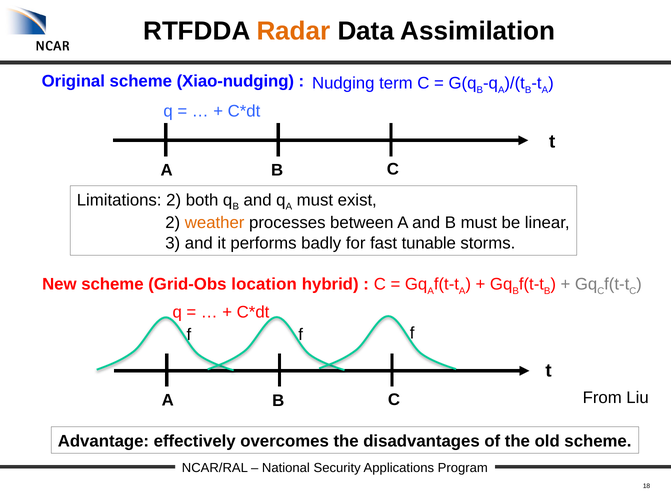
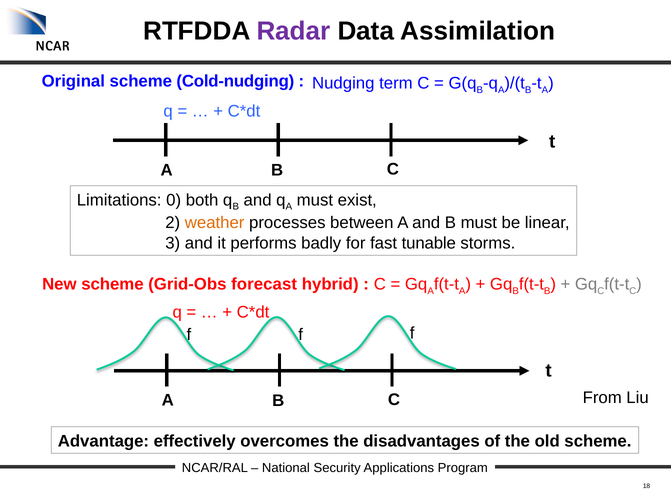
Radar colour: orange -> purple
Xiao-nudging: Xiao-nudging -> Cold-nudging
Limitations 2: 2 -> 0
location: location -> forecast
